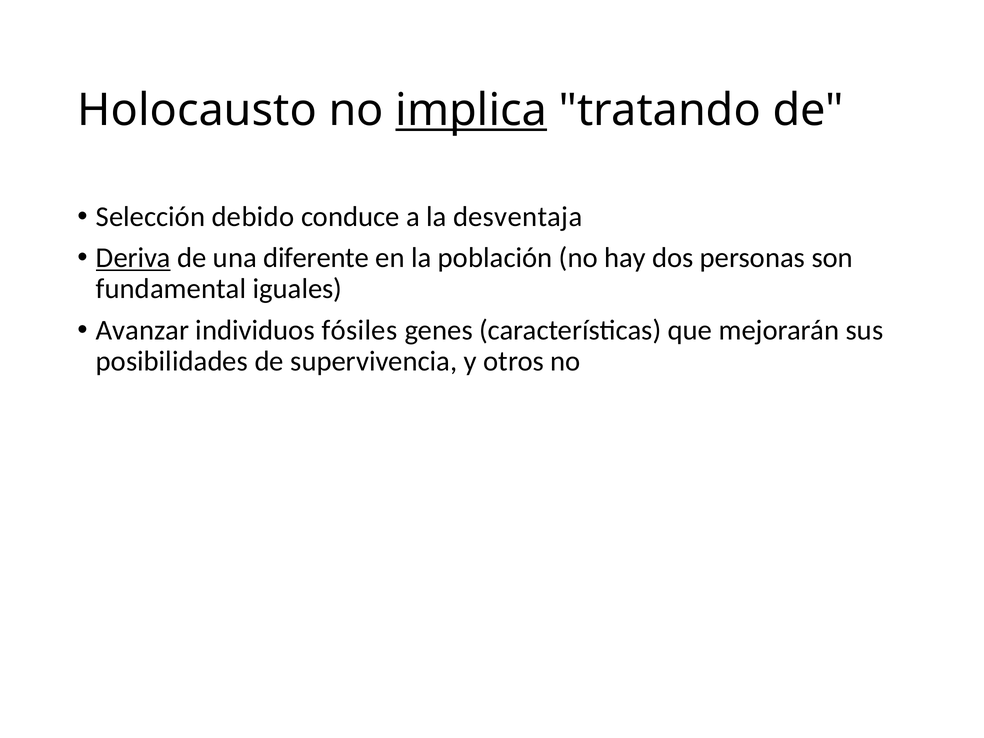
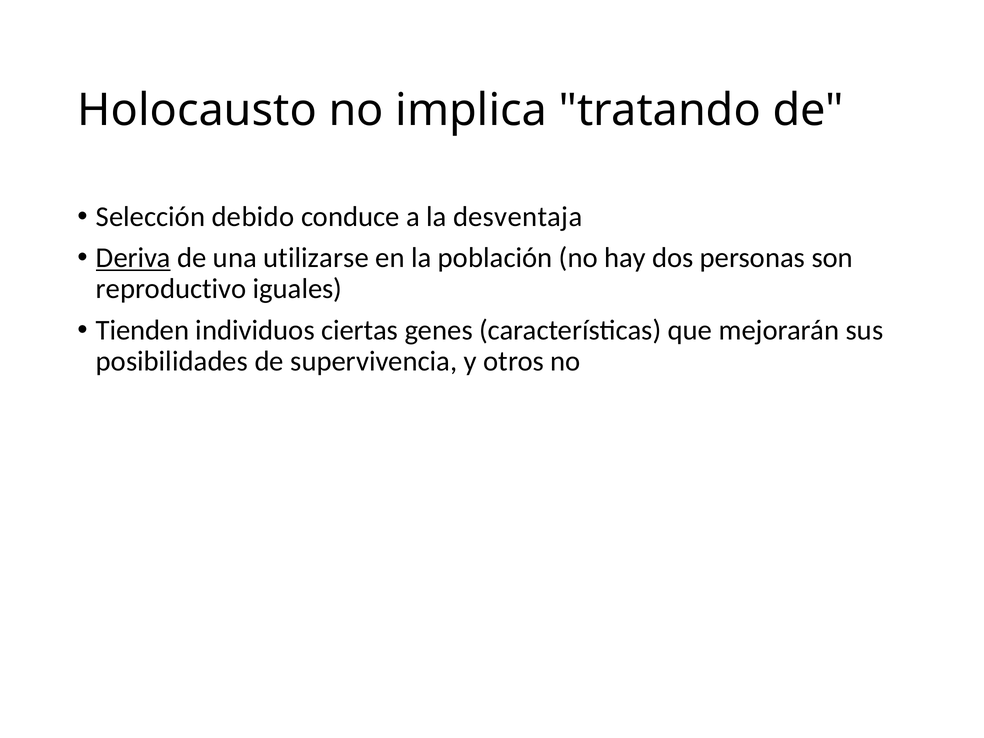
implica underline: present -> none
diferente: diferente -> utilizarse
fundamental: fundamental -> reproductivo
Avanzar: Avanzar -> Tienden
fósiles: fósiles -> ciertas
